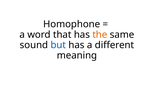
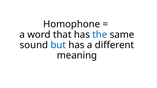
the colour: orange -> blue
